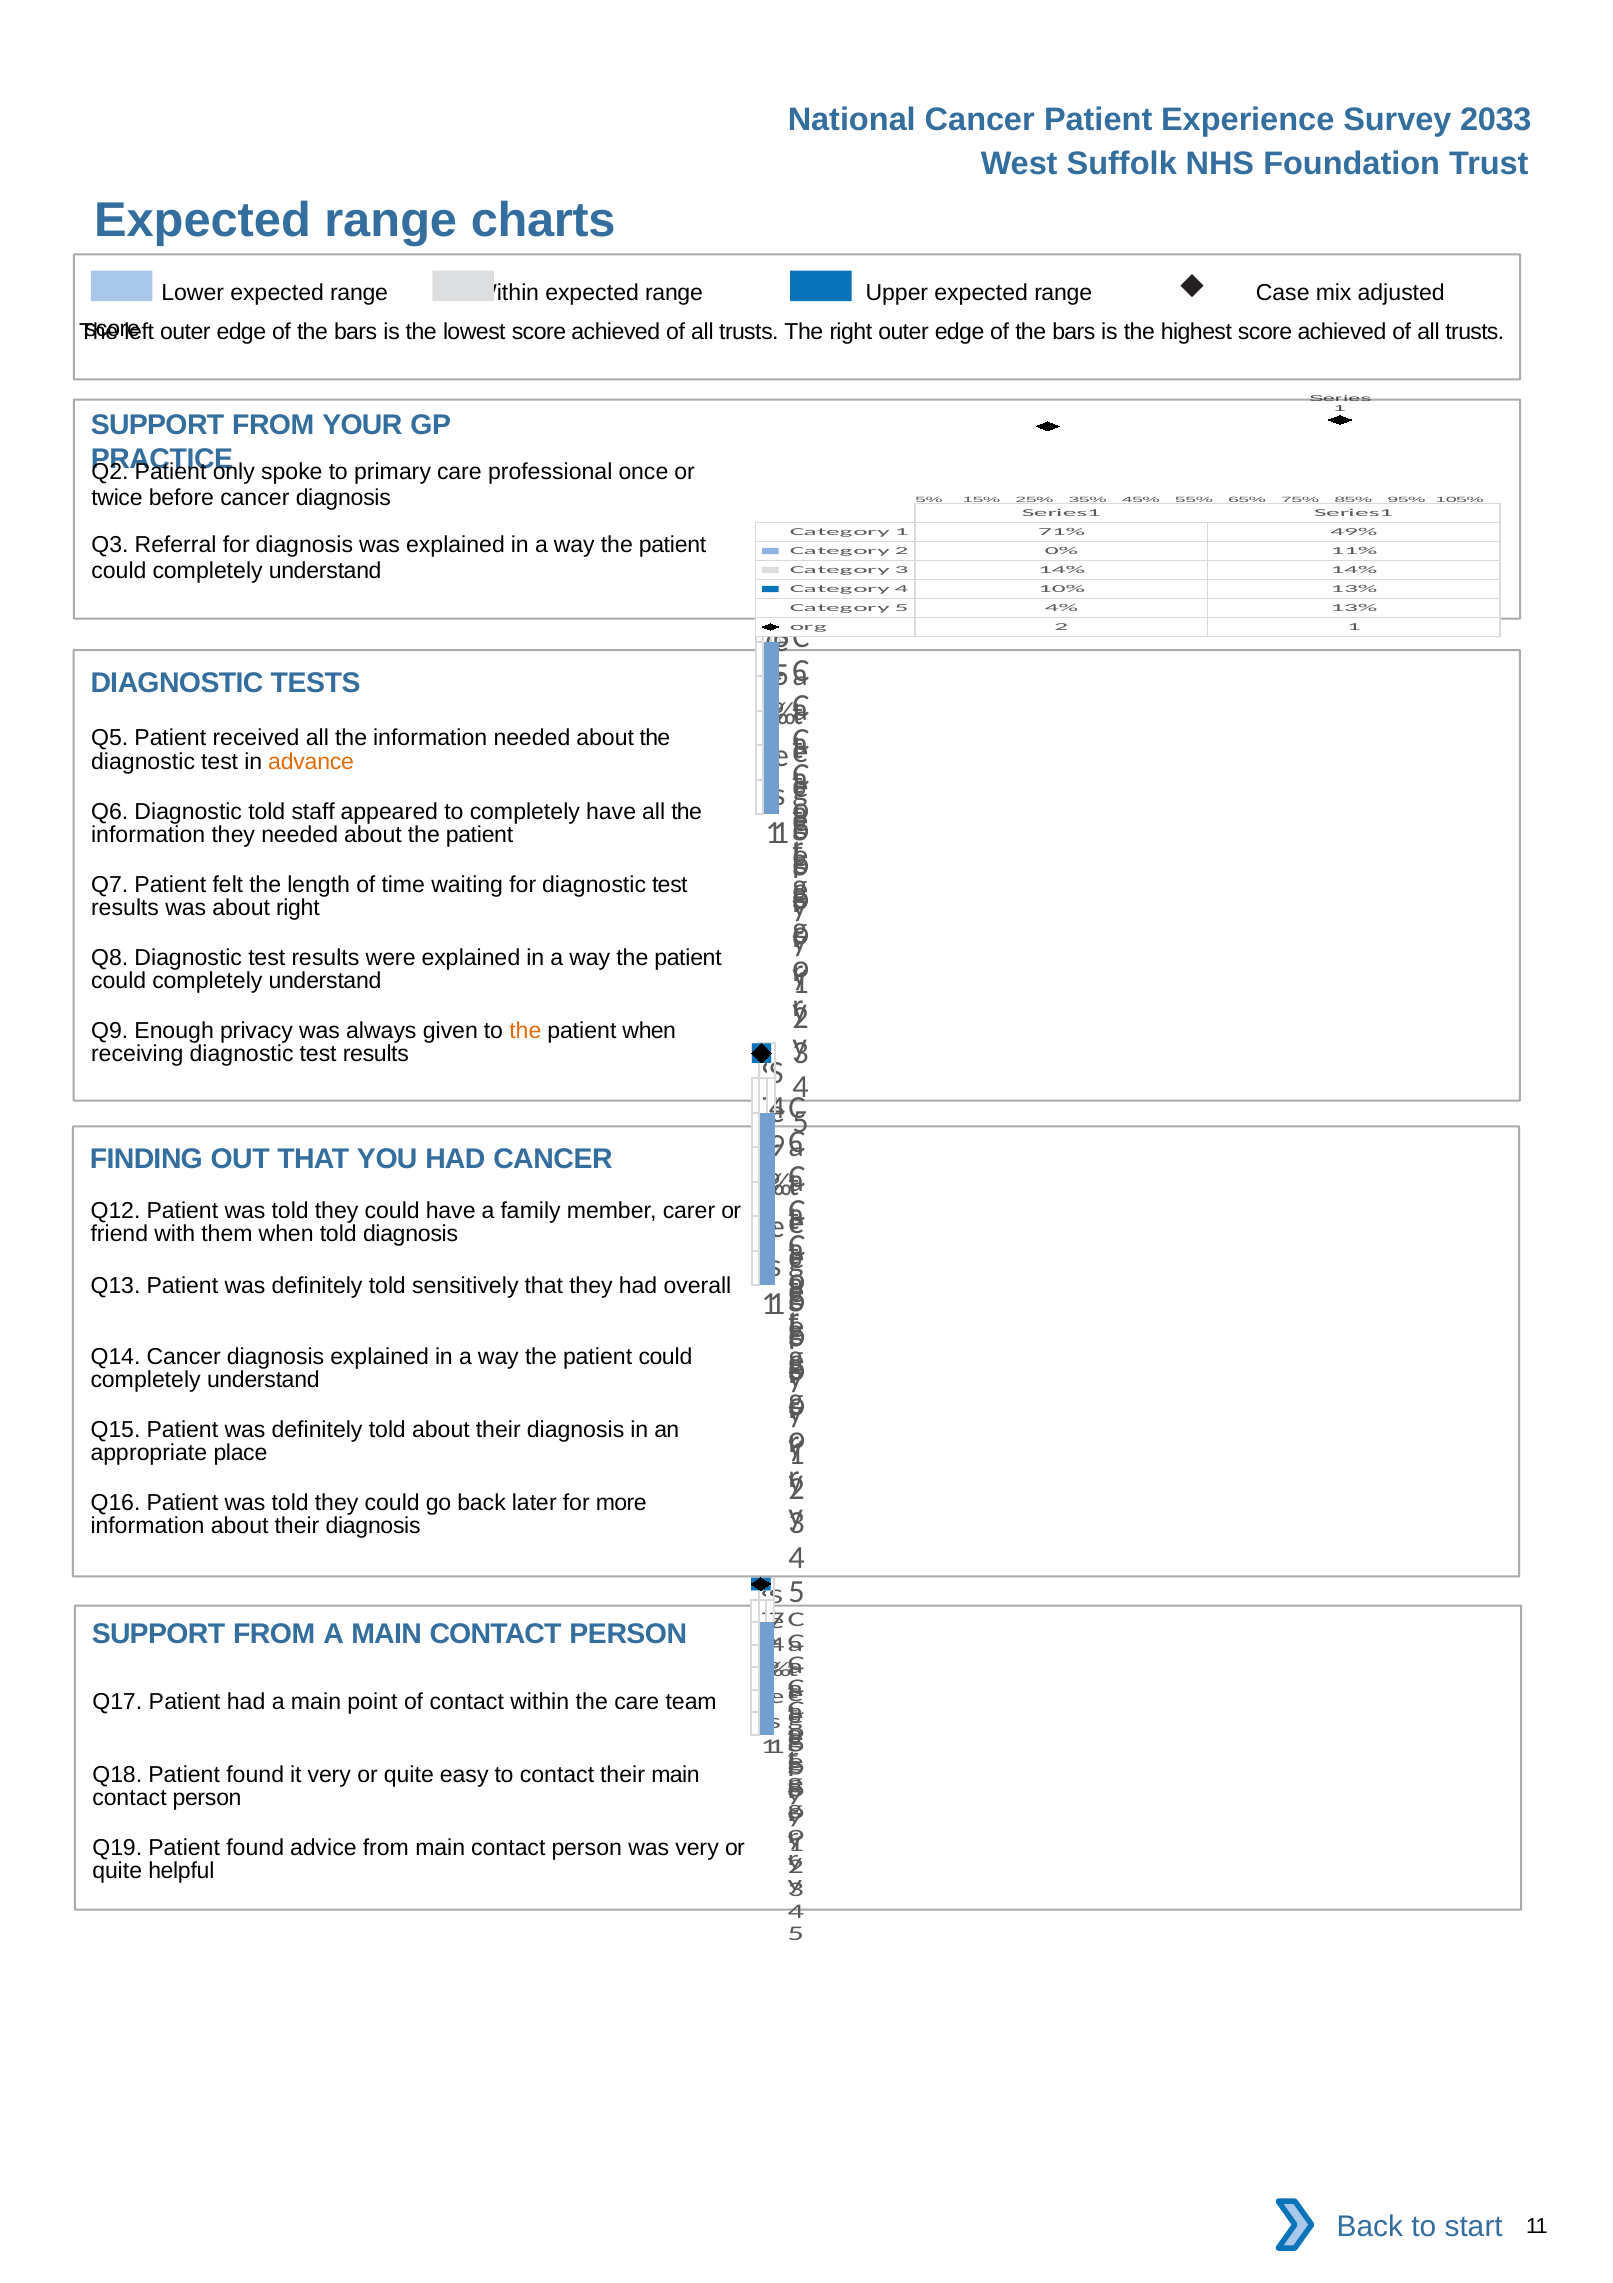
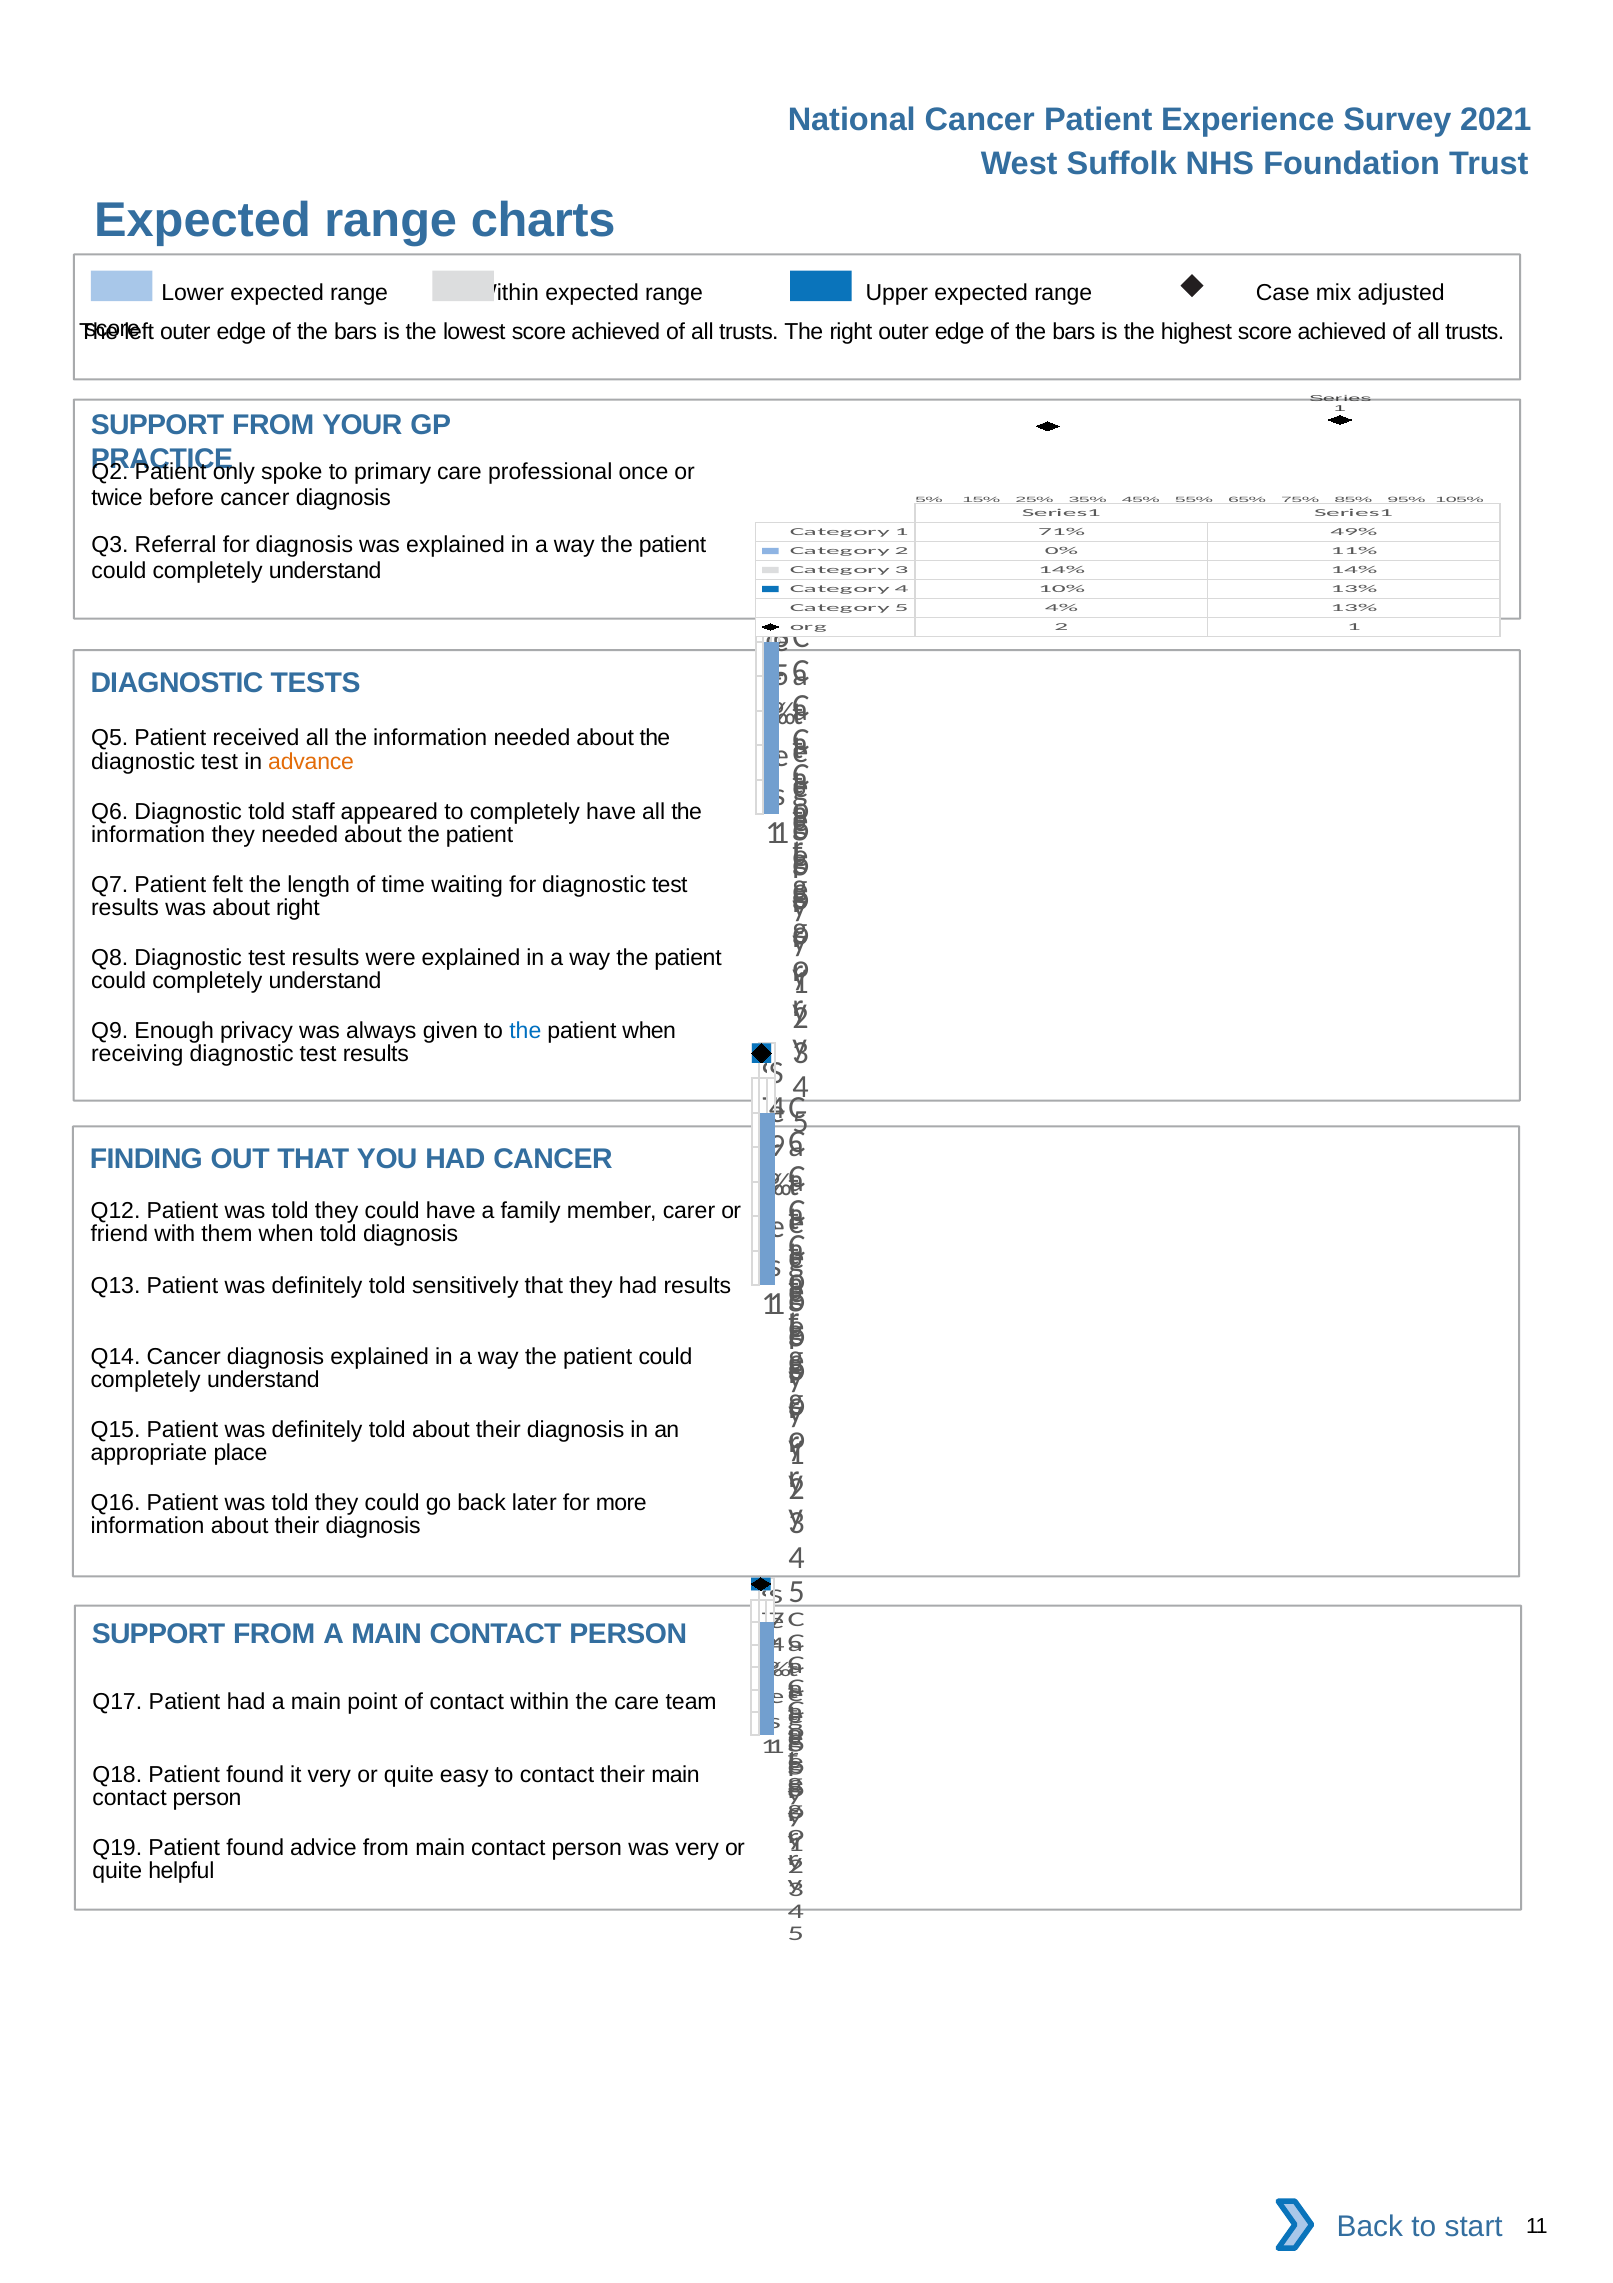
2033: 2033 -> 2021
the at (525, 1030) colour: orange -> blue
had overall: overall -> results
